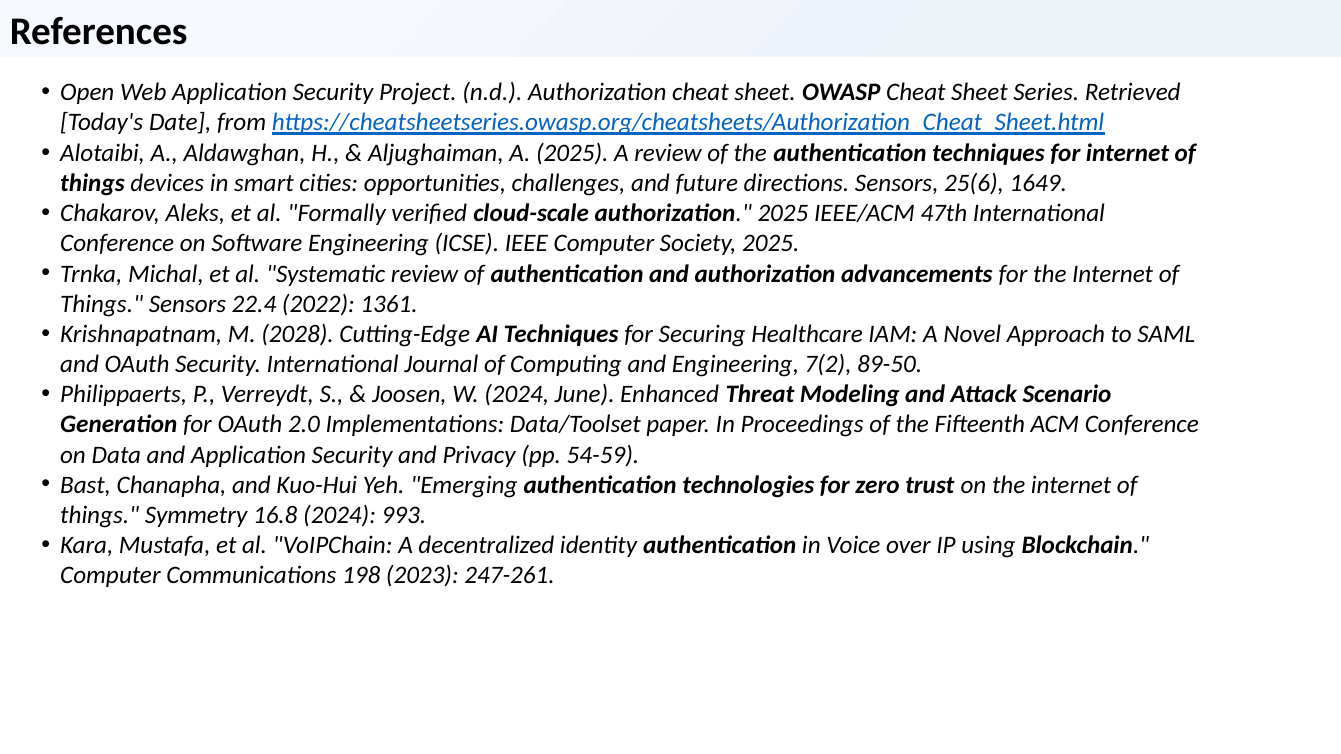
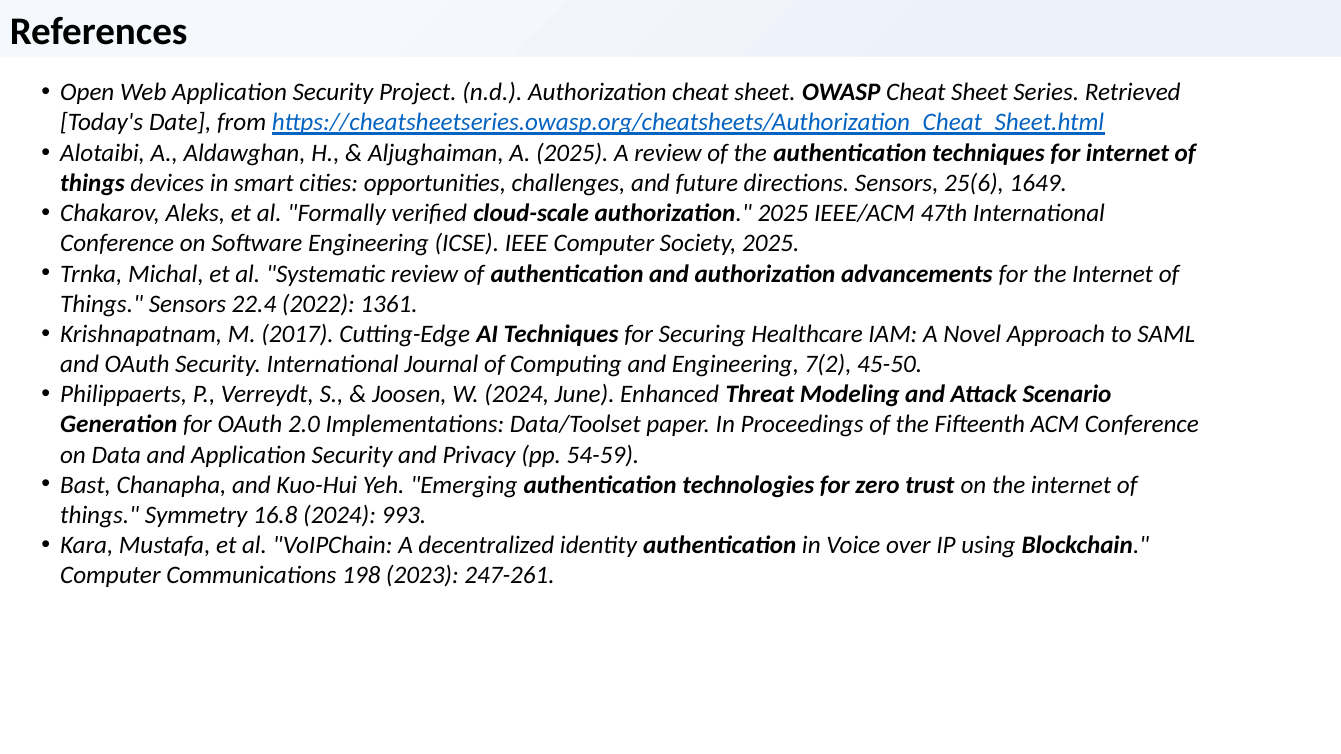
2028: 2028 -> 2017
89-50: 89-50 -> 45-50
